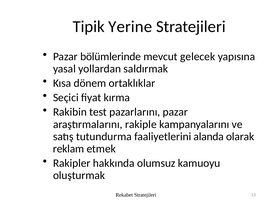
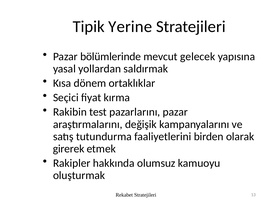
rakiple: rakiple -> değişik
alanda: alanda -> birden
reklam: reklam -> girerek
